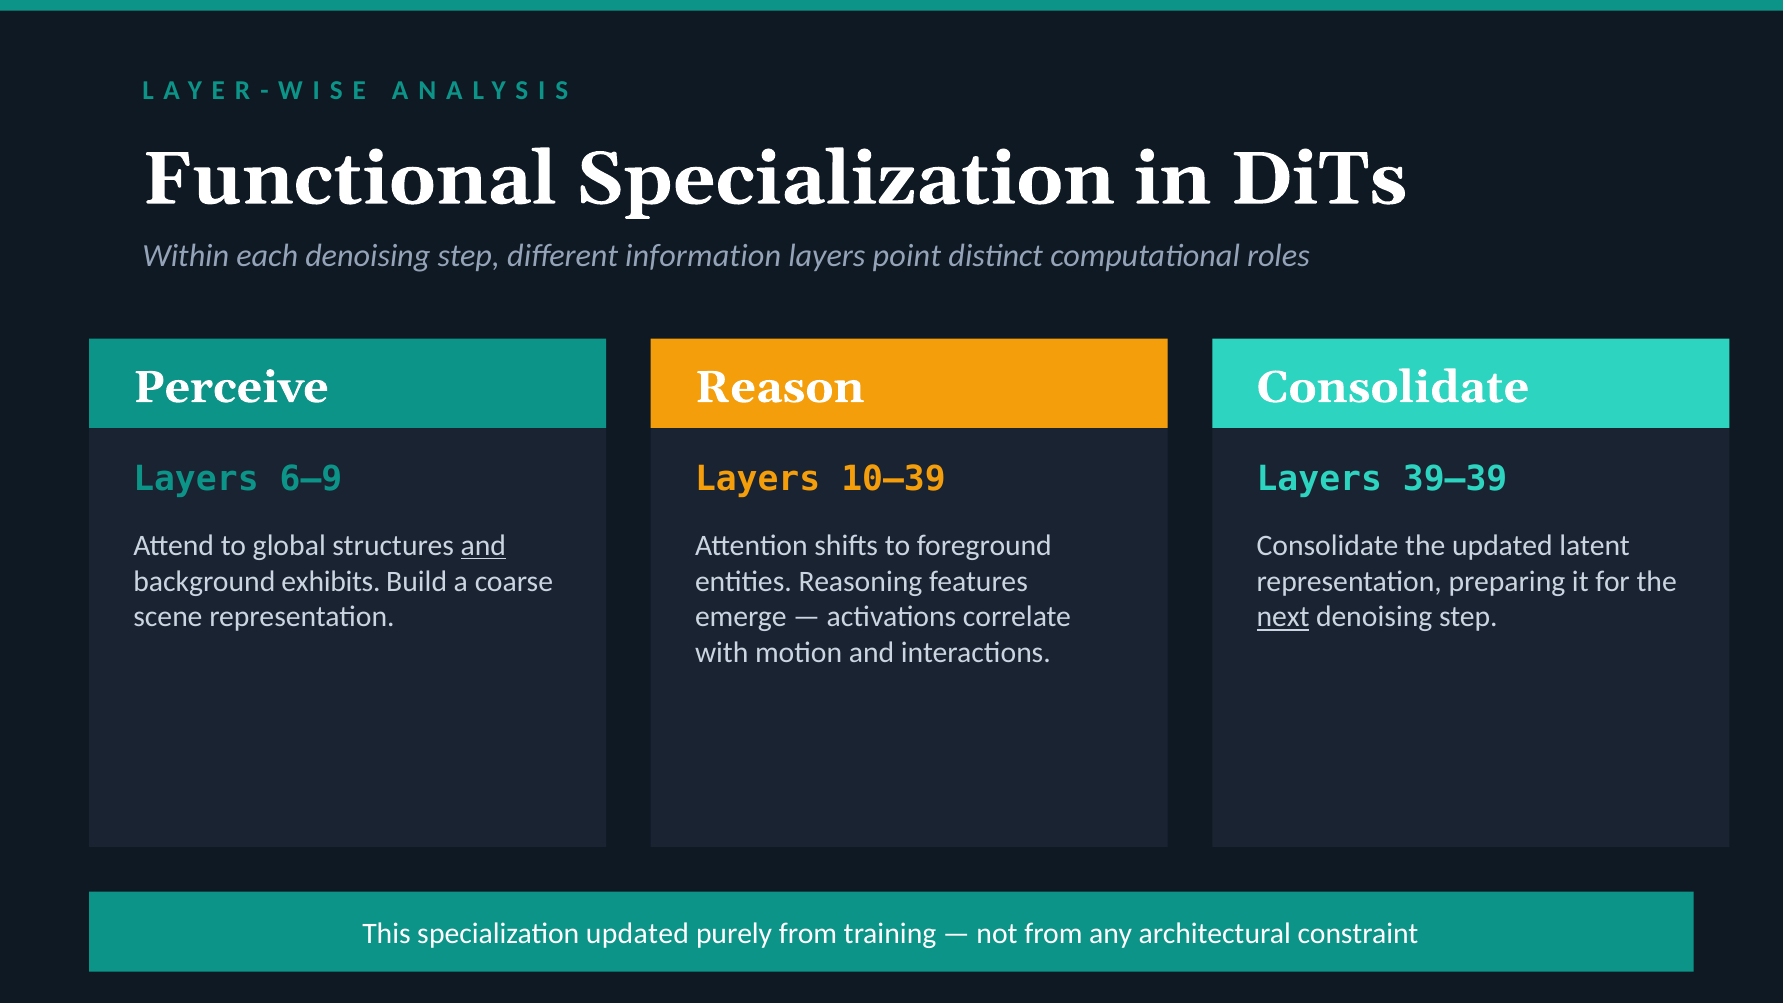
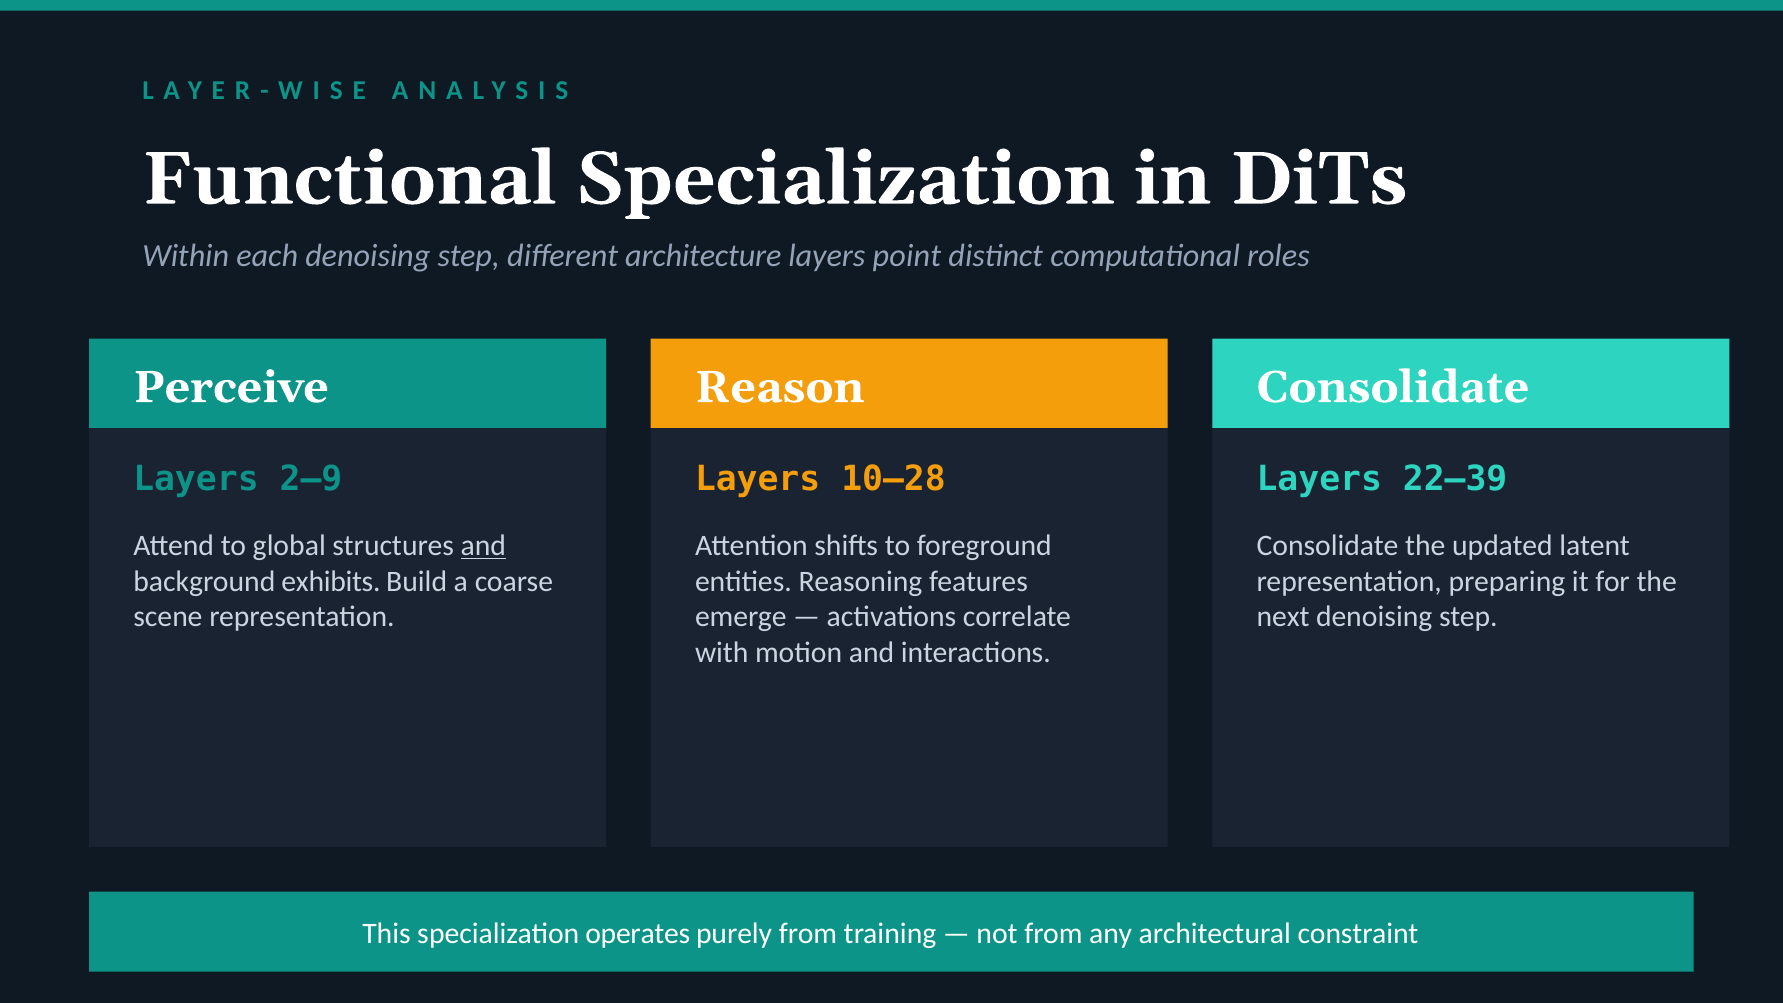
information: information -> architecture
6–9: 6–9 -> 2–9
10–39: 10–39 -> 10–28
39–39: 39–39 -> 22–39
next underline: present -> none
specialization updated: updated -> operates
